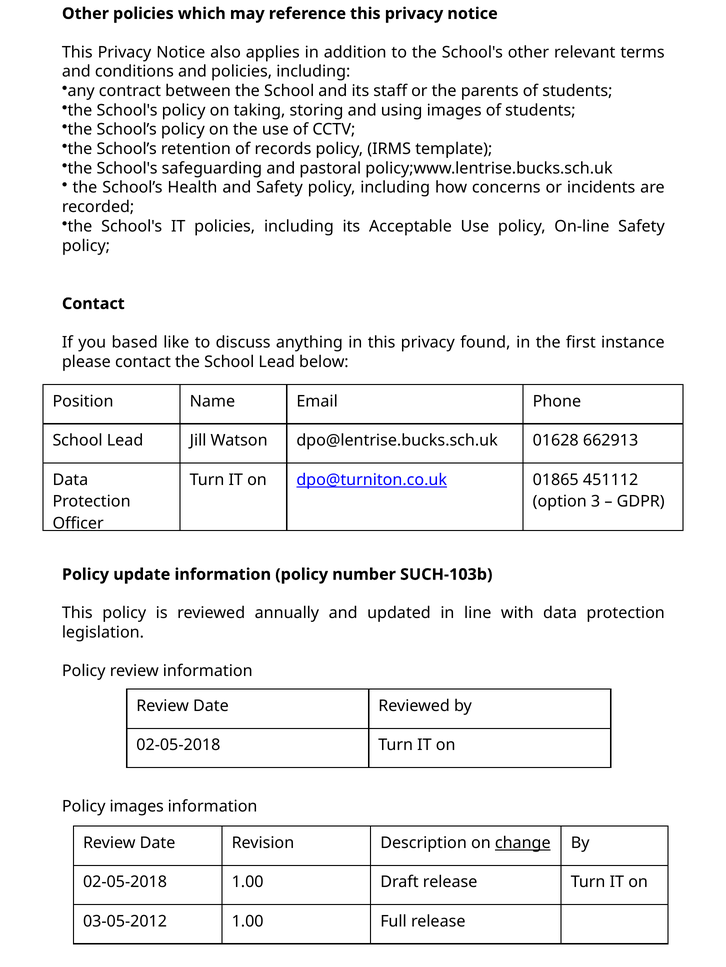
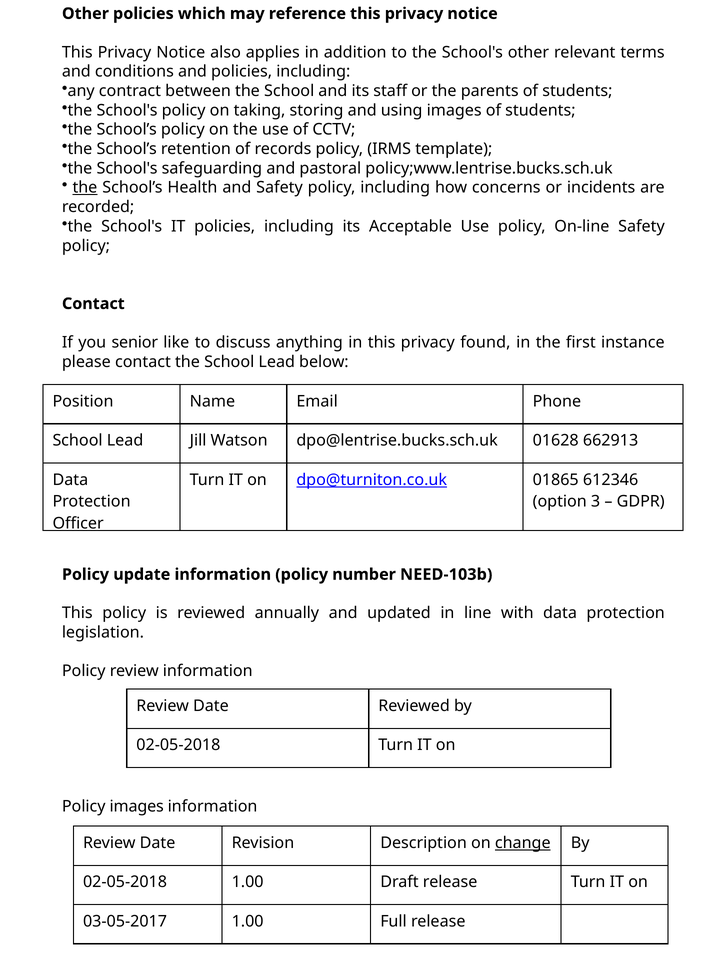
the at (85, 188) underline: none -> present
based: based -> senior
451112: 451112 -> 612346
SUCH-103b: SUCH-103b -> NEED-103b
03-05-2012: 03-05-2012 -> 03-05-2017
